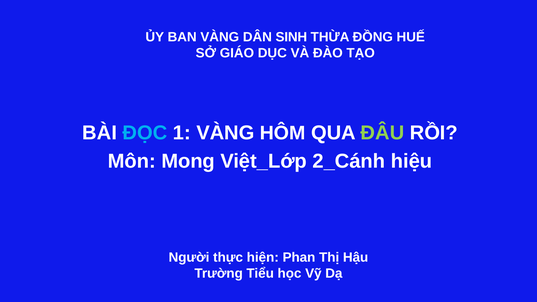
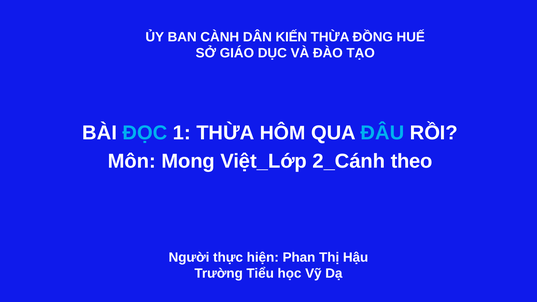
BAN VÀNG: VÀNG -> CÀNH
SINH: SINH -> KIẾN
1 VÀNG: VÀNG -> THỪA
ĐÂU colour: light green -> light blue
hiệu: hiệu -> theo
